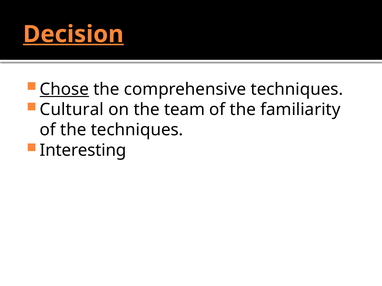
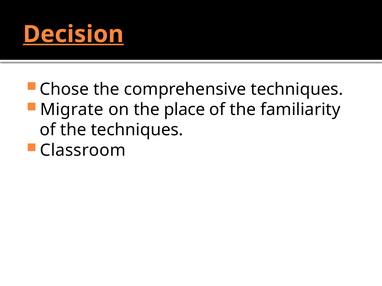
Chose underline: present -> none
Cultural: Cultural -> Migrate
team: team -> place
Interesting: Interesting -> Classroom
